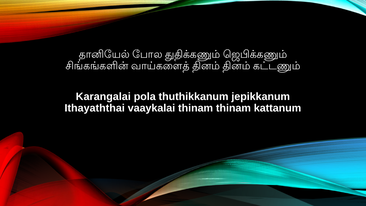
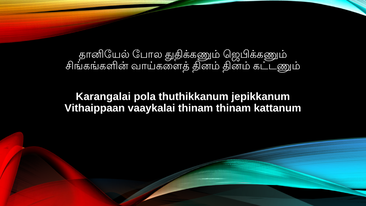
Ithayaththai: Ithayaththai -> Vithaippaan
